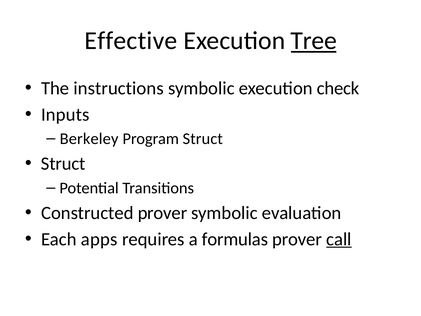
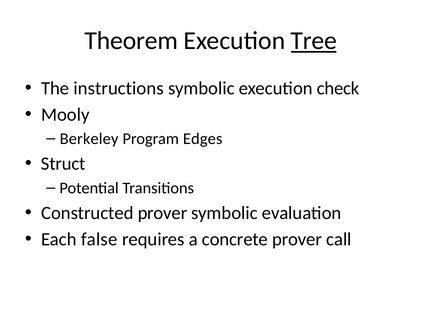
Effective: Effective -> Theorem
Inputs: Inputs -> Mooly
Program Struct: Struct -> Edges
apps: apps -> false
formulas: formulas -> concrete
call underline: present -> none
